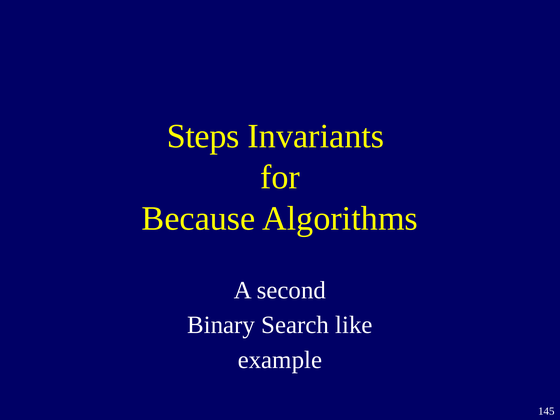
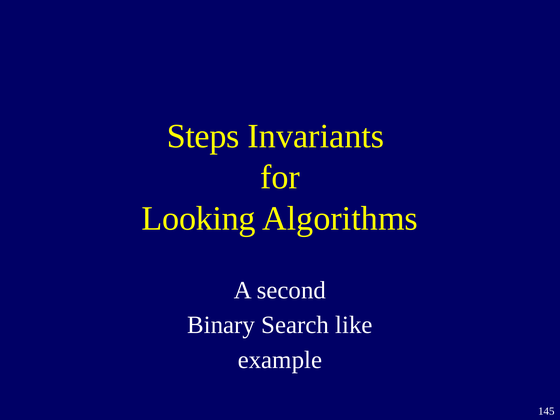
Because: Because -> Looking
